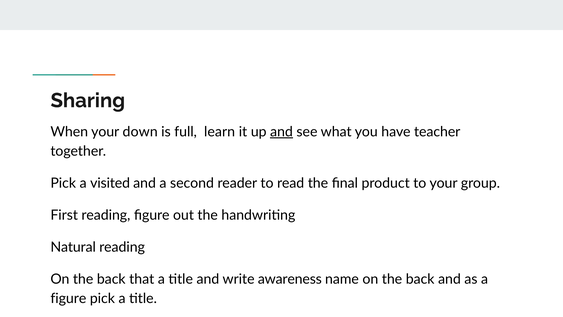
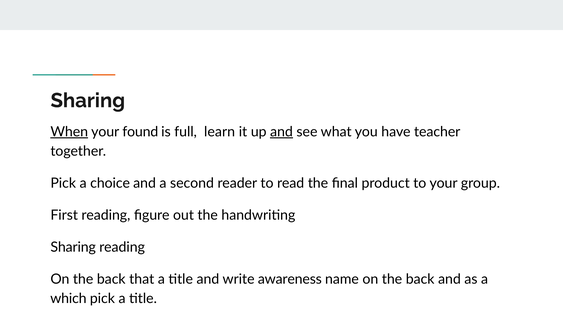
When underline: none -> present
down: down -> found
visited: visited -> choice
Natural at (73, 247): Natural -> Sharing
figure at (68, 298): figure -> which
